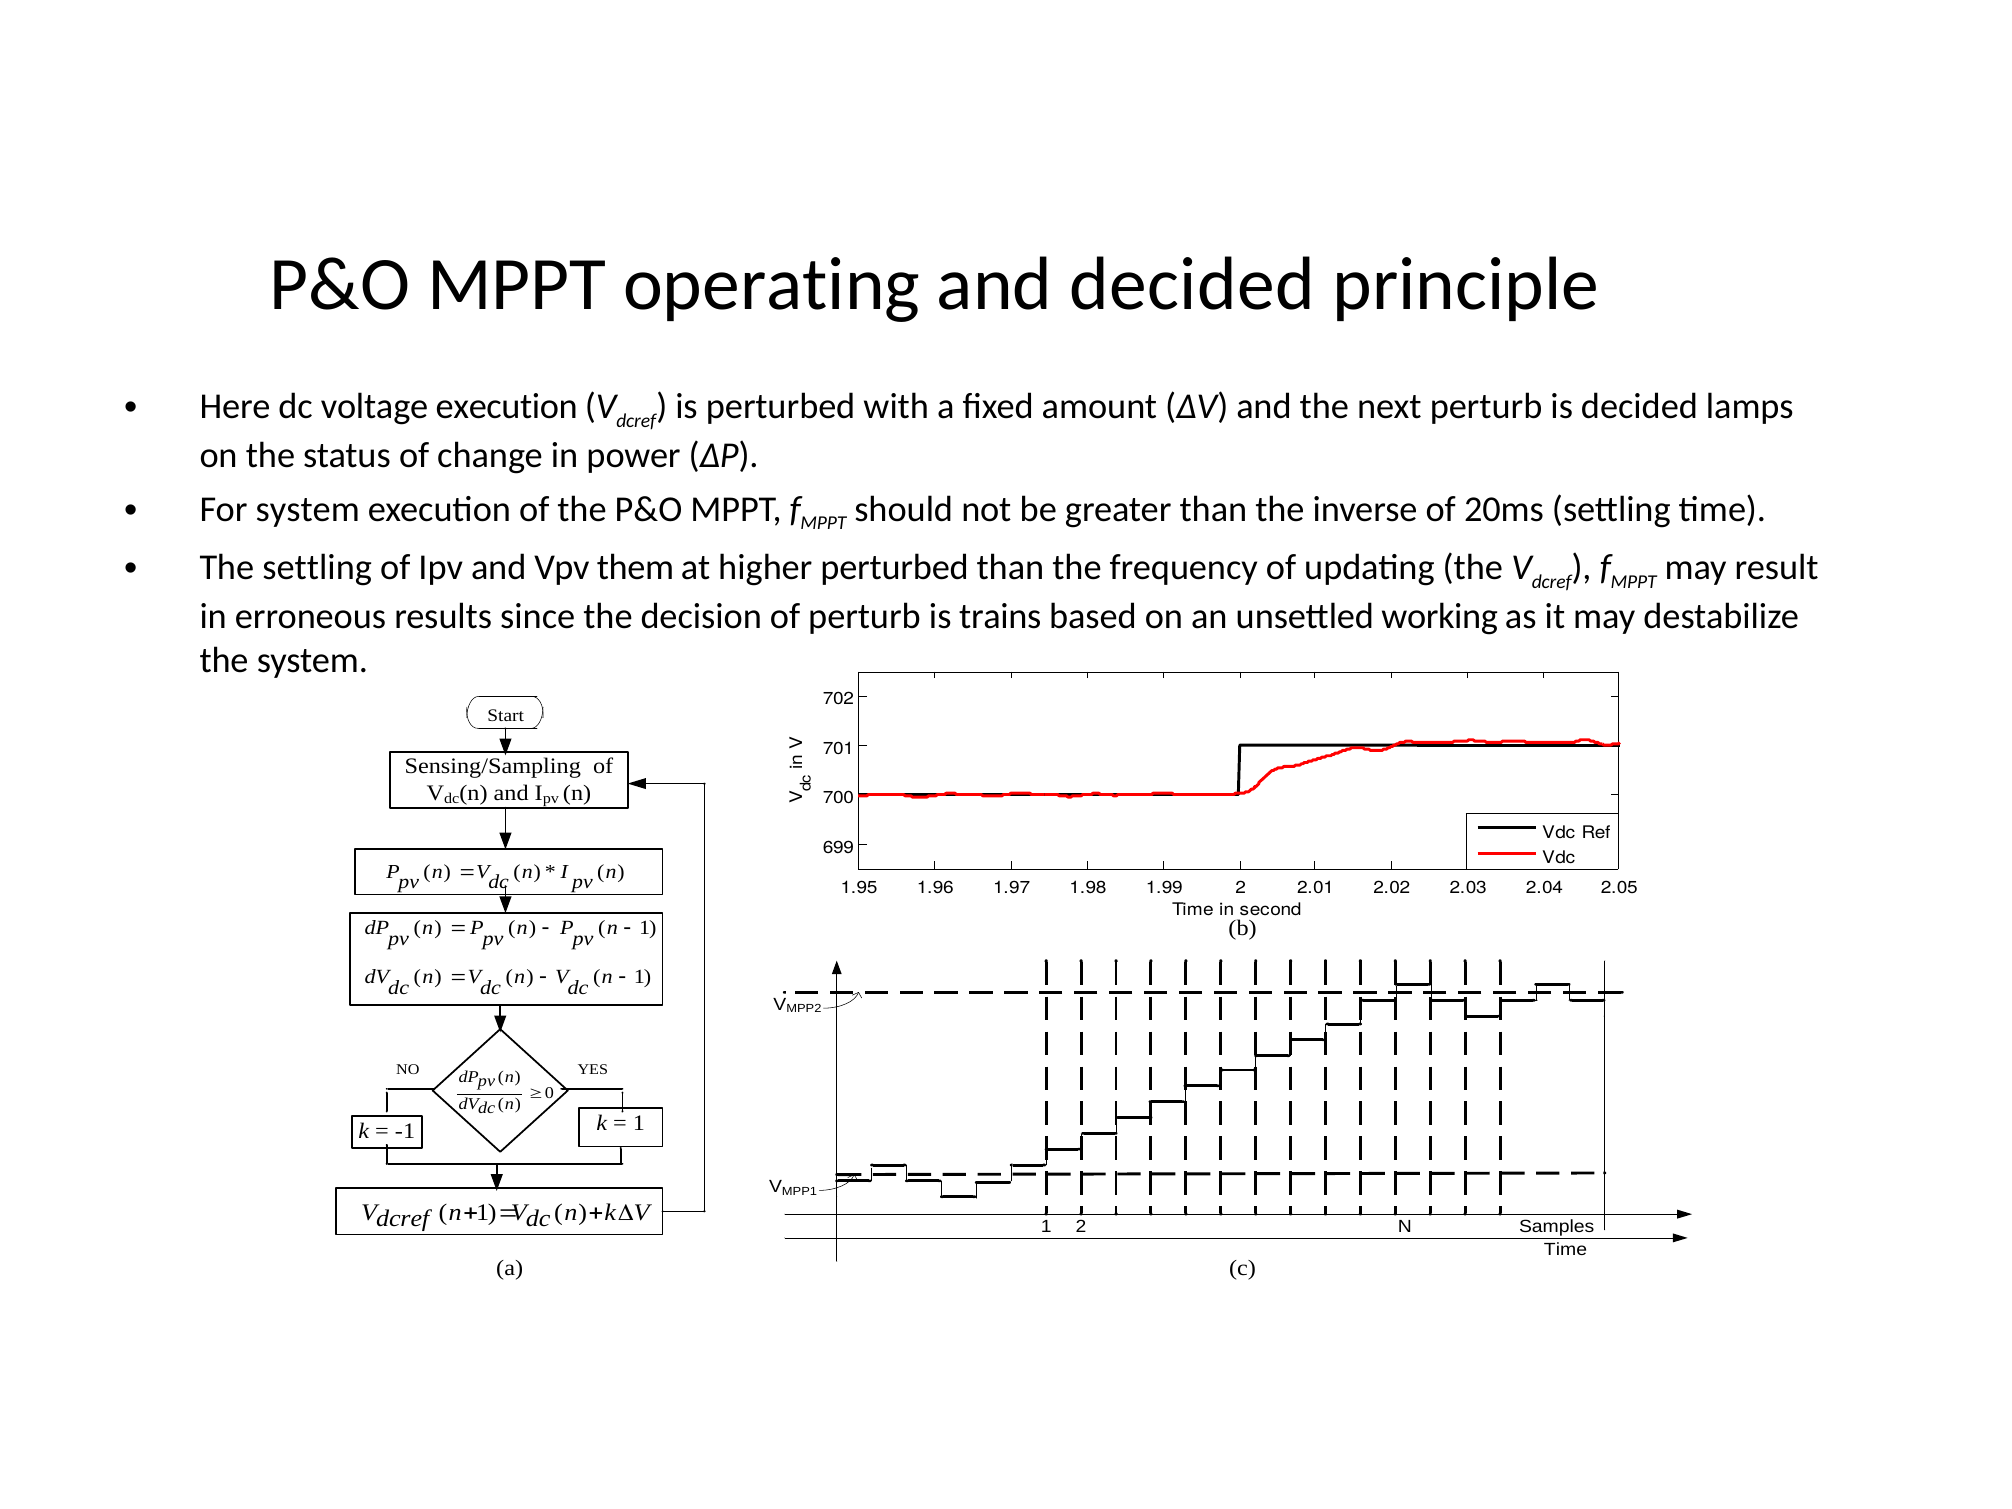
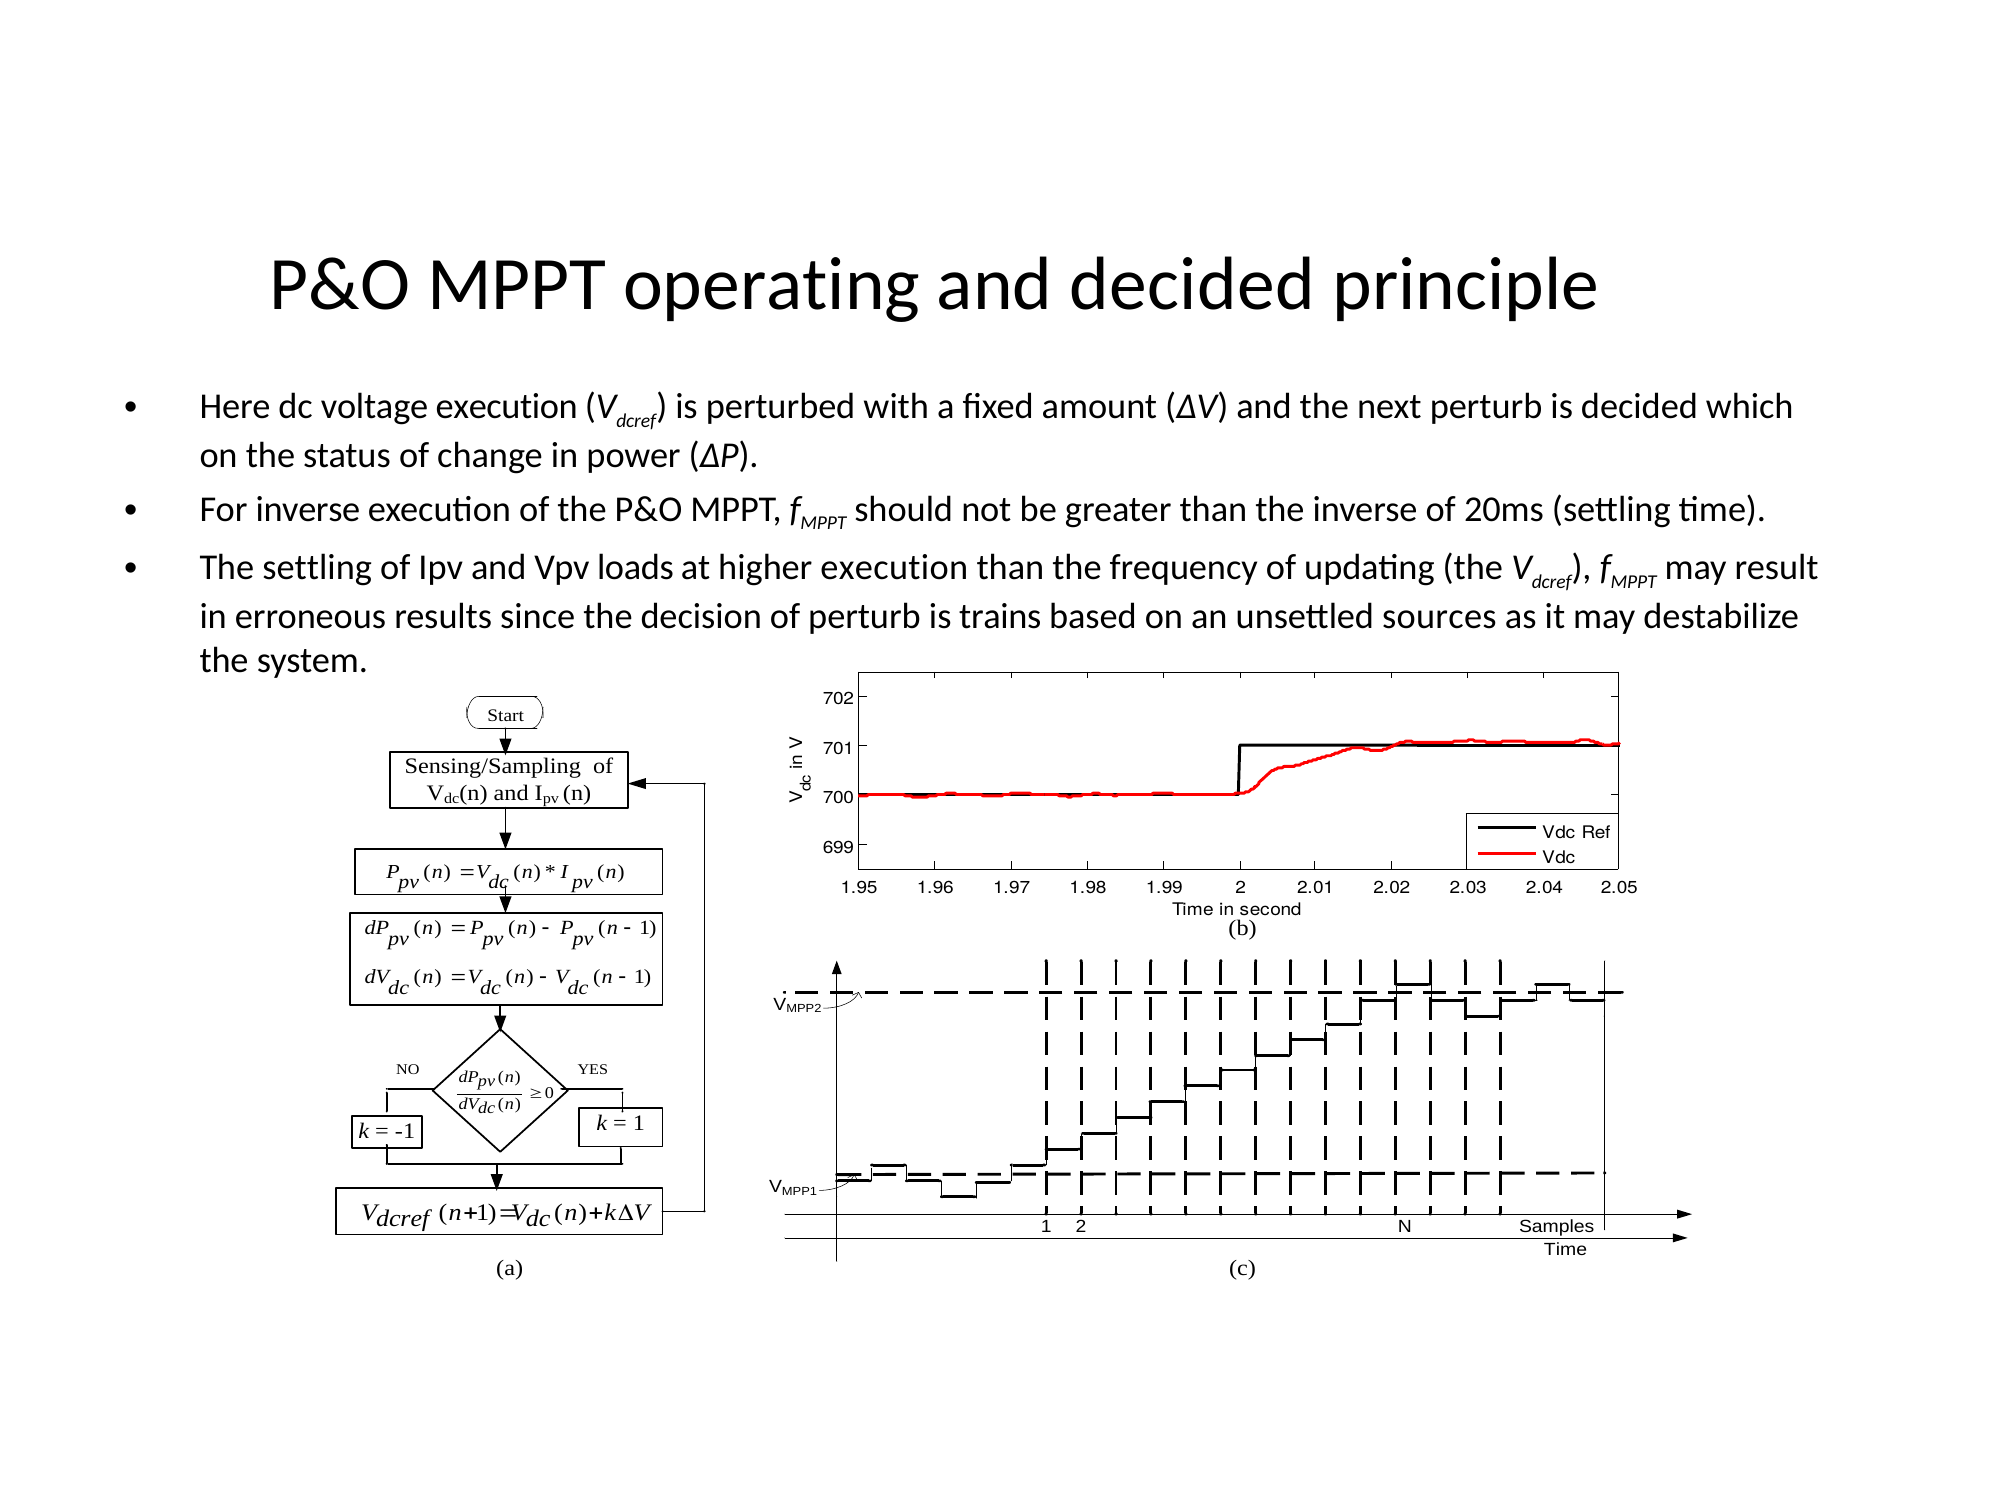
lamps: lamps -> which
For system: system -> inverse
them: them -> loads
higher perturbed: perturbed -> execution
working: working -> sources
